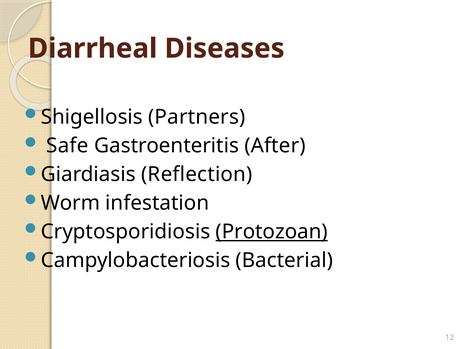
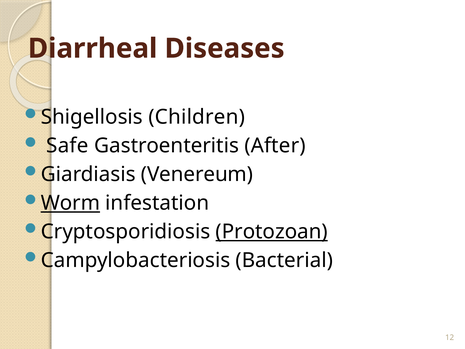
Partners: Partners -> Children
Reflection: Reflection -> Venereum
Worm underline: none -> present
